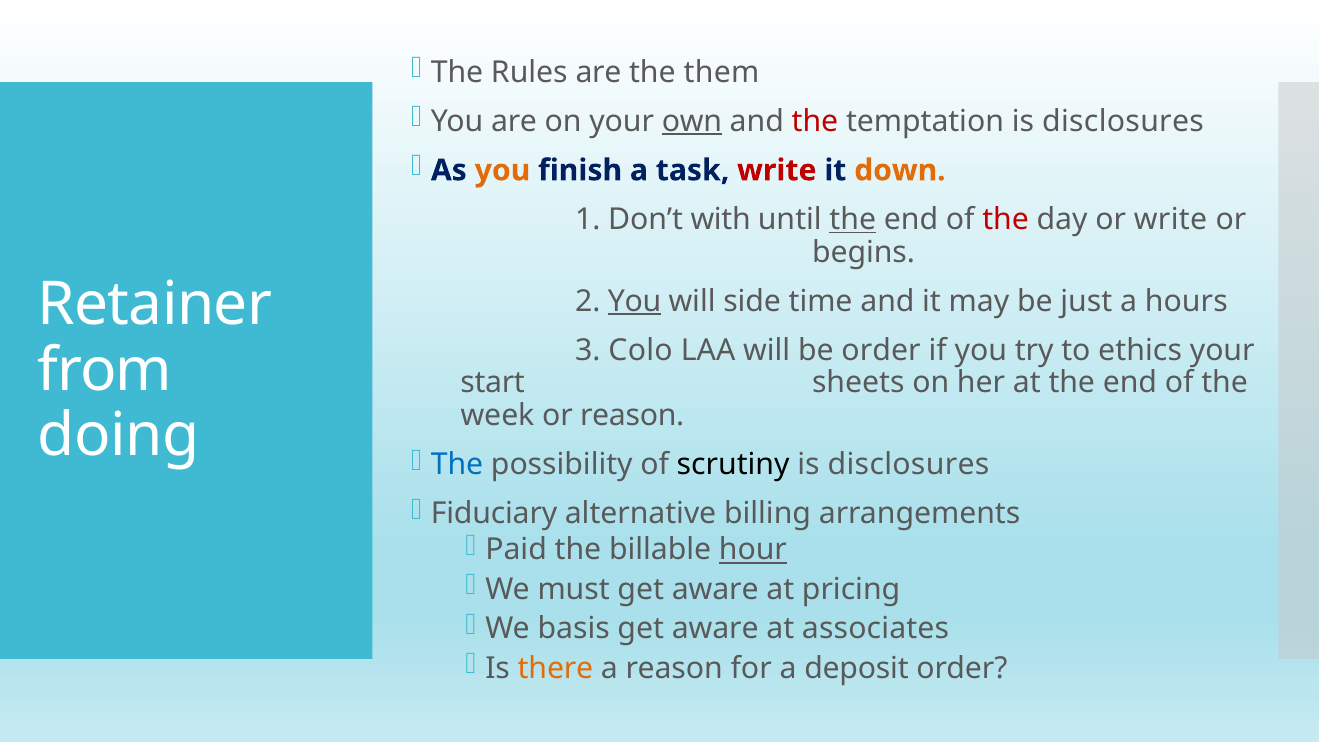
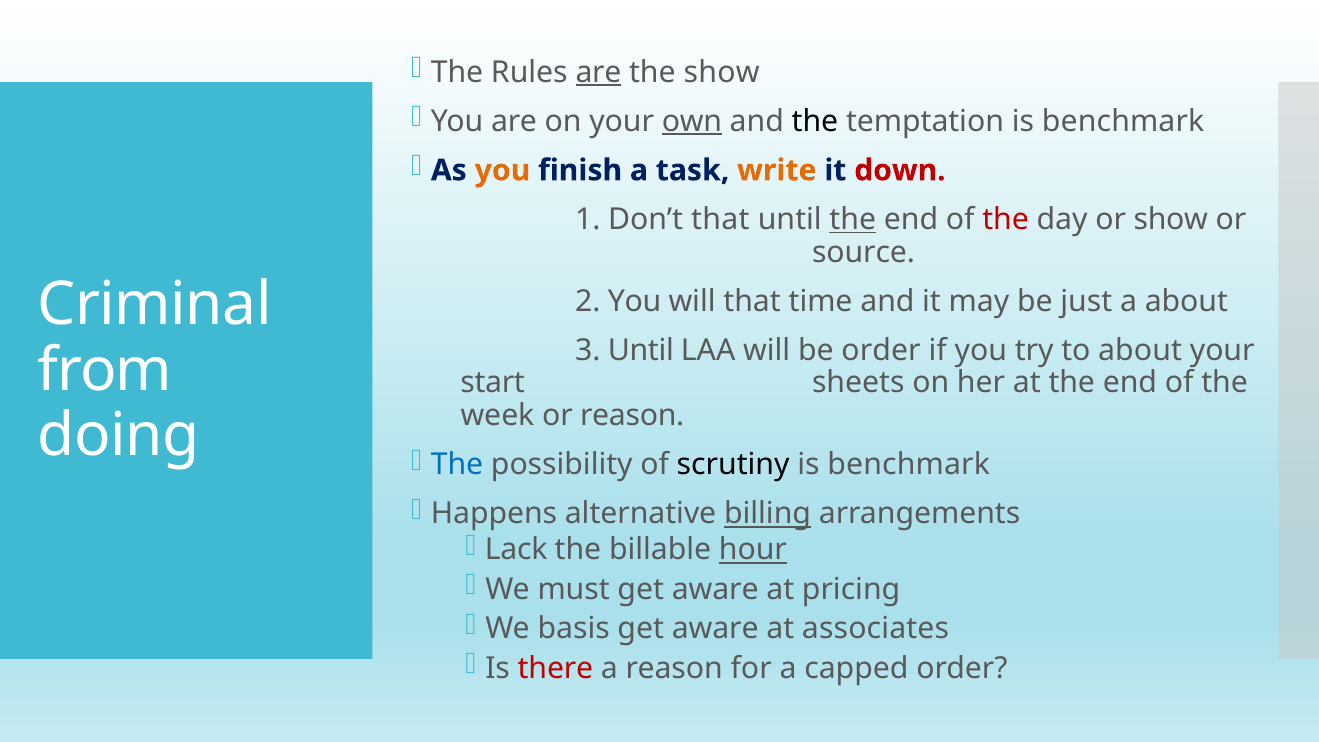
are at (599, 72) underline: none -> present
the them: them -> show
the at (815, 121) colour: red -> black
temptation is disclosures: disclosures -> benchmark
write at (777, 170) colour: red -> orange
down colour: orange -> red
Don’t with: with -> that
or write: write -> show
begins: begins -> source
Retainer: Retainer -> Criminal
You at (635, 301) underline: present -> none
will side: side -> that
a hours: hours -> about
3 Colo: Colo -> Until
to ethics: ethics -> about
disclosures at (909, 465): disclosures -> benchmark
Fiduciary: Fiduciary -> Happens
billing underline: none -> present
Paid: Paid -> Lack
there colour: orange -> red
deposit: deposit -> capped
